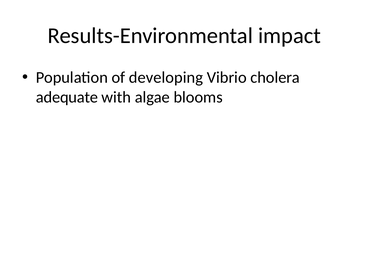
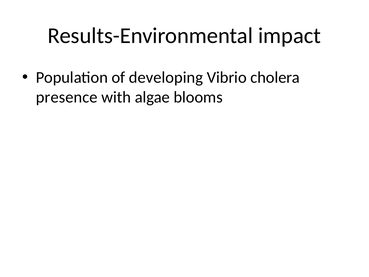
adequate: adequate -> presence
